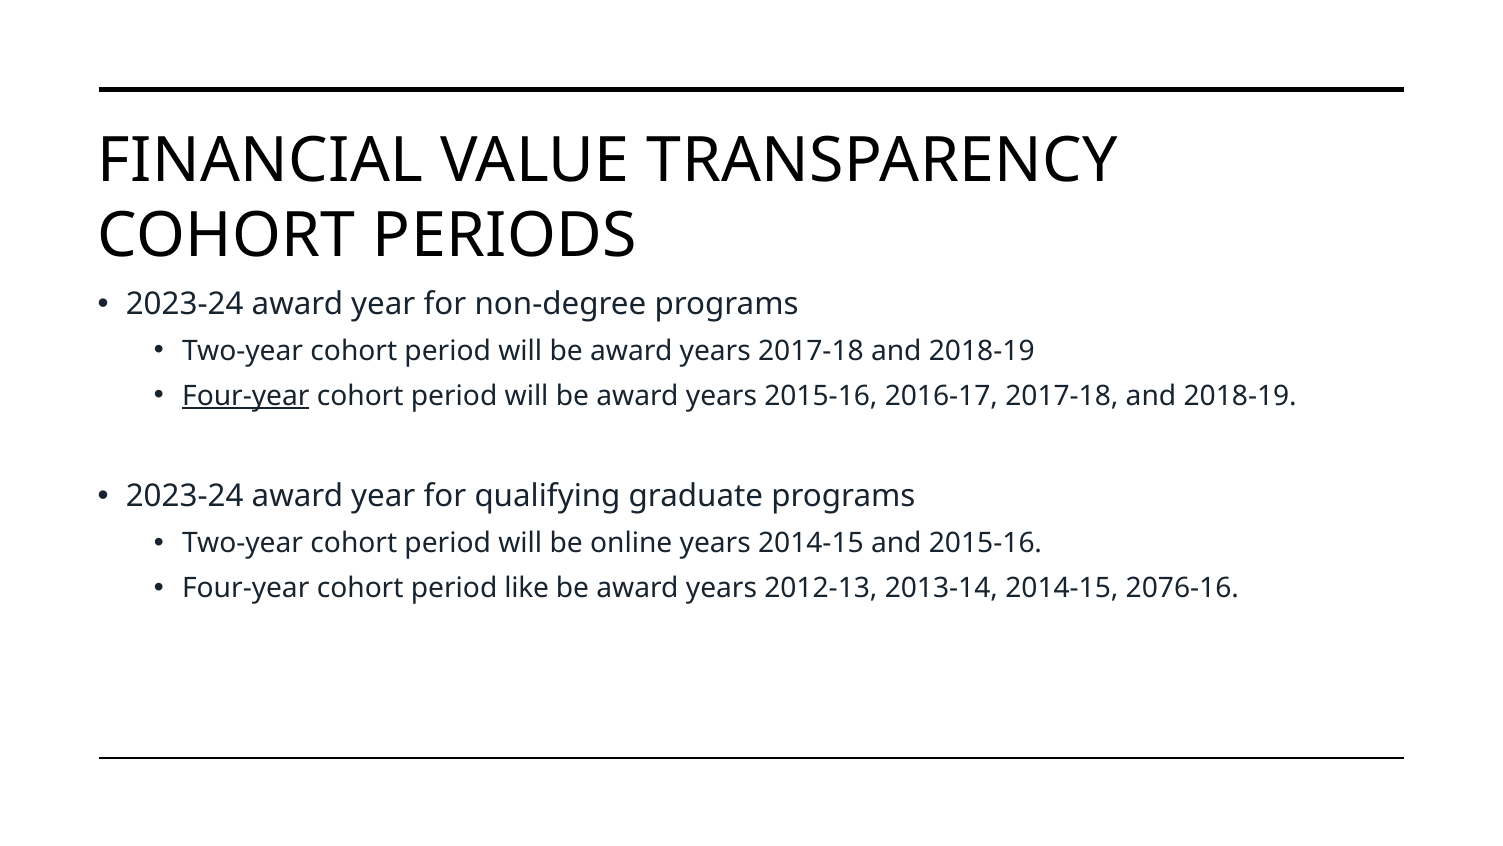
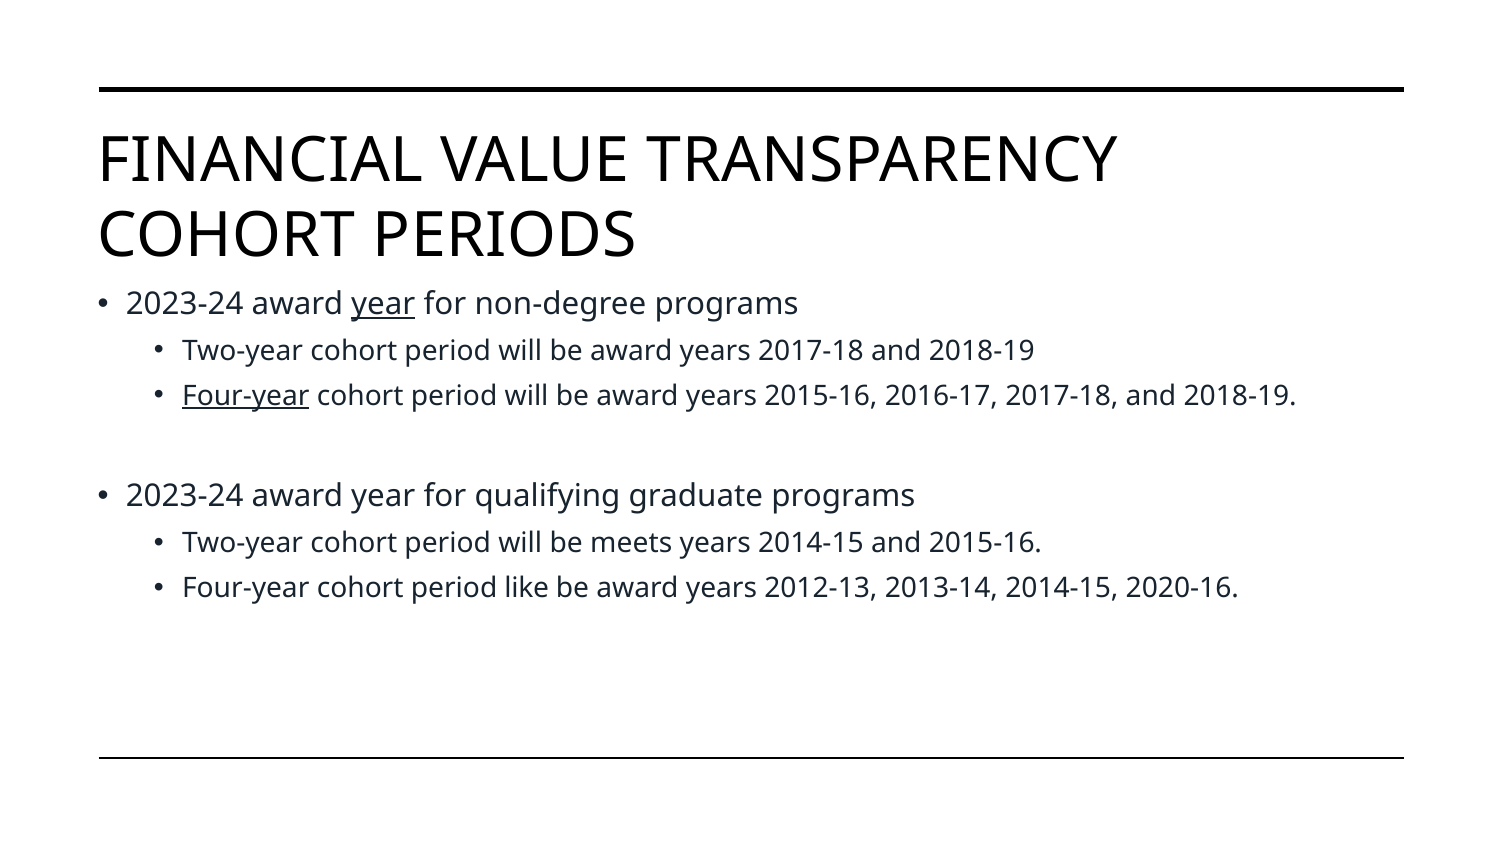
year at (383, 304) underline: none -> present
online: online -> meets
2076-16: 2076-16 -> 2020-16
